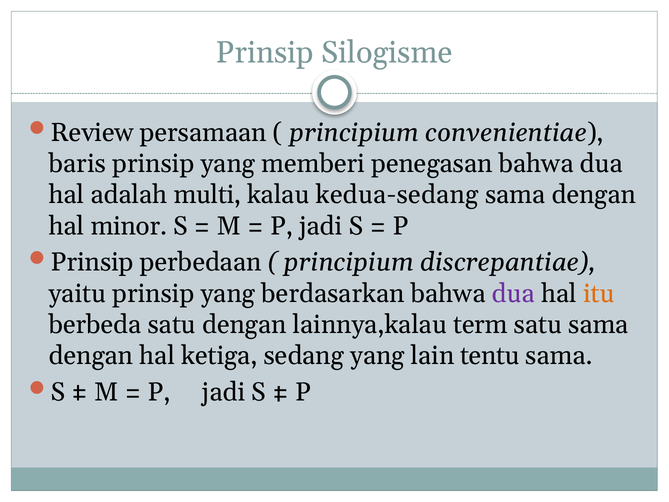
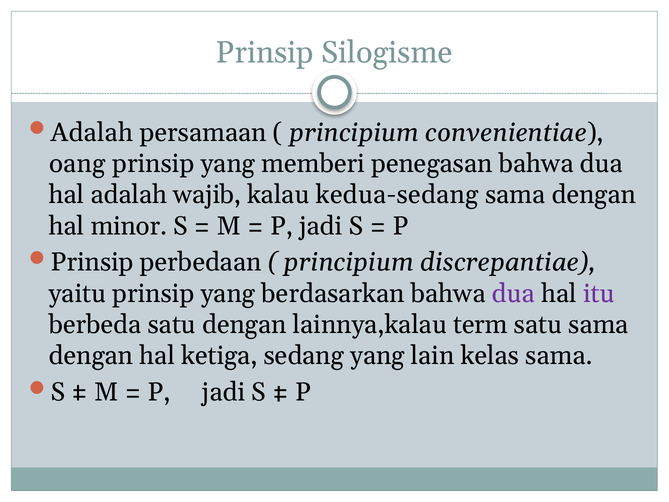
Review at (92, 132): Review -> Adalah
baris: baris -> oang
multi: multi -> wajib
itu colour: orange -> purple
tentu: tentu -> kelas
